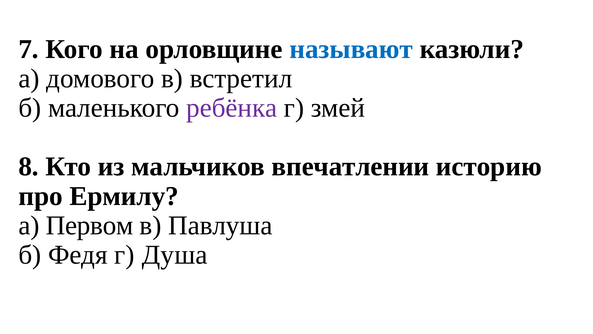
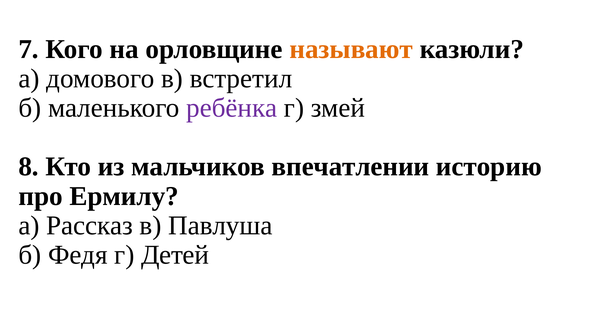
называют colour: blue -> orange
Первом: Первом -> Рассказ
Душа: Душа -> Детей
